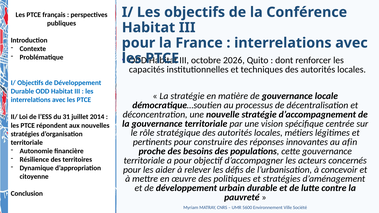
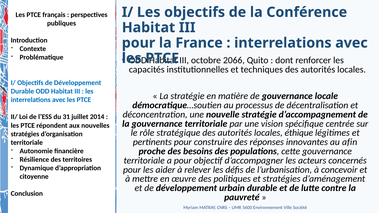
2026: 2026 -> 2066
métiers: métiers -> éthique
